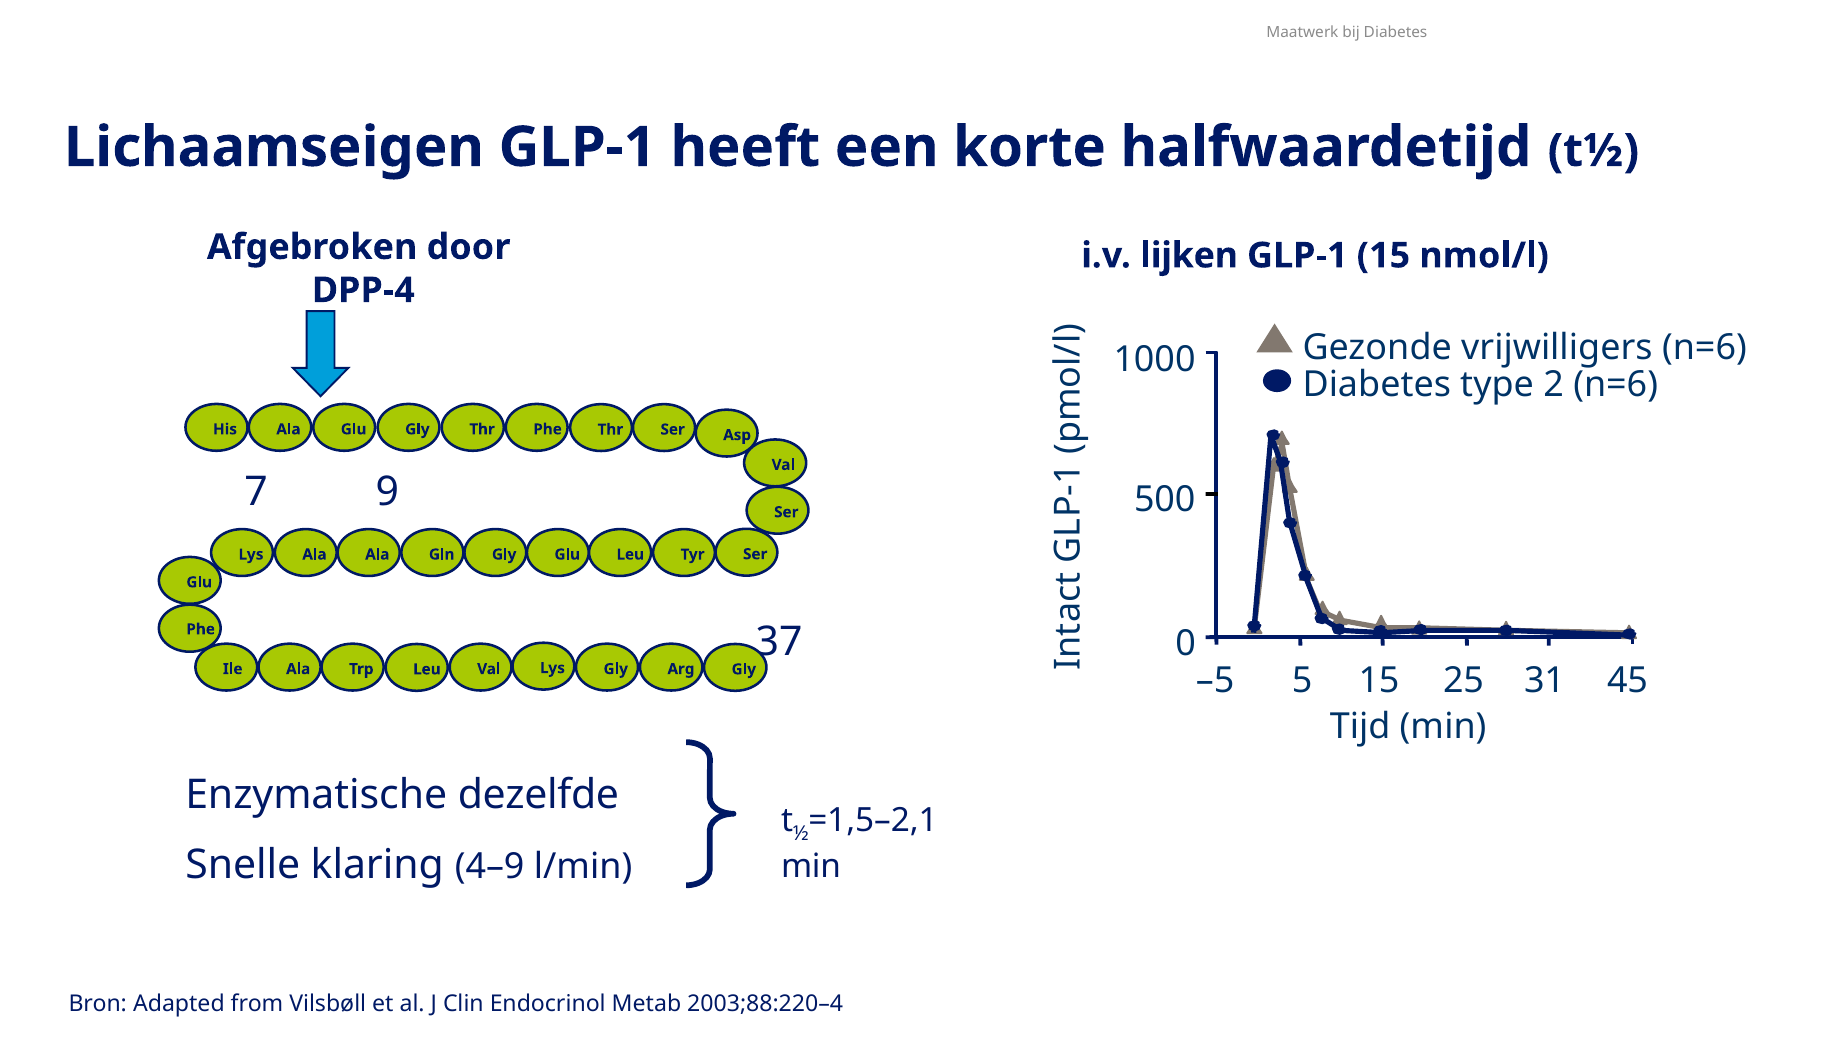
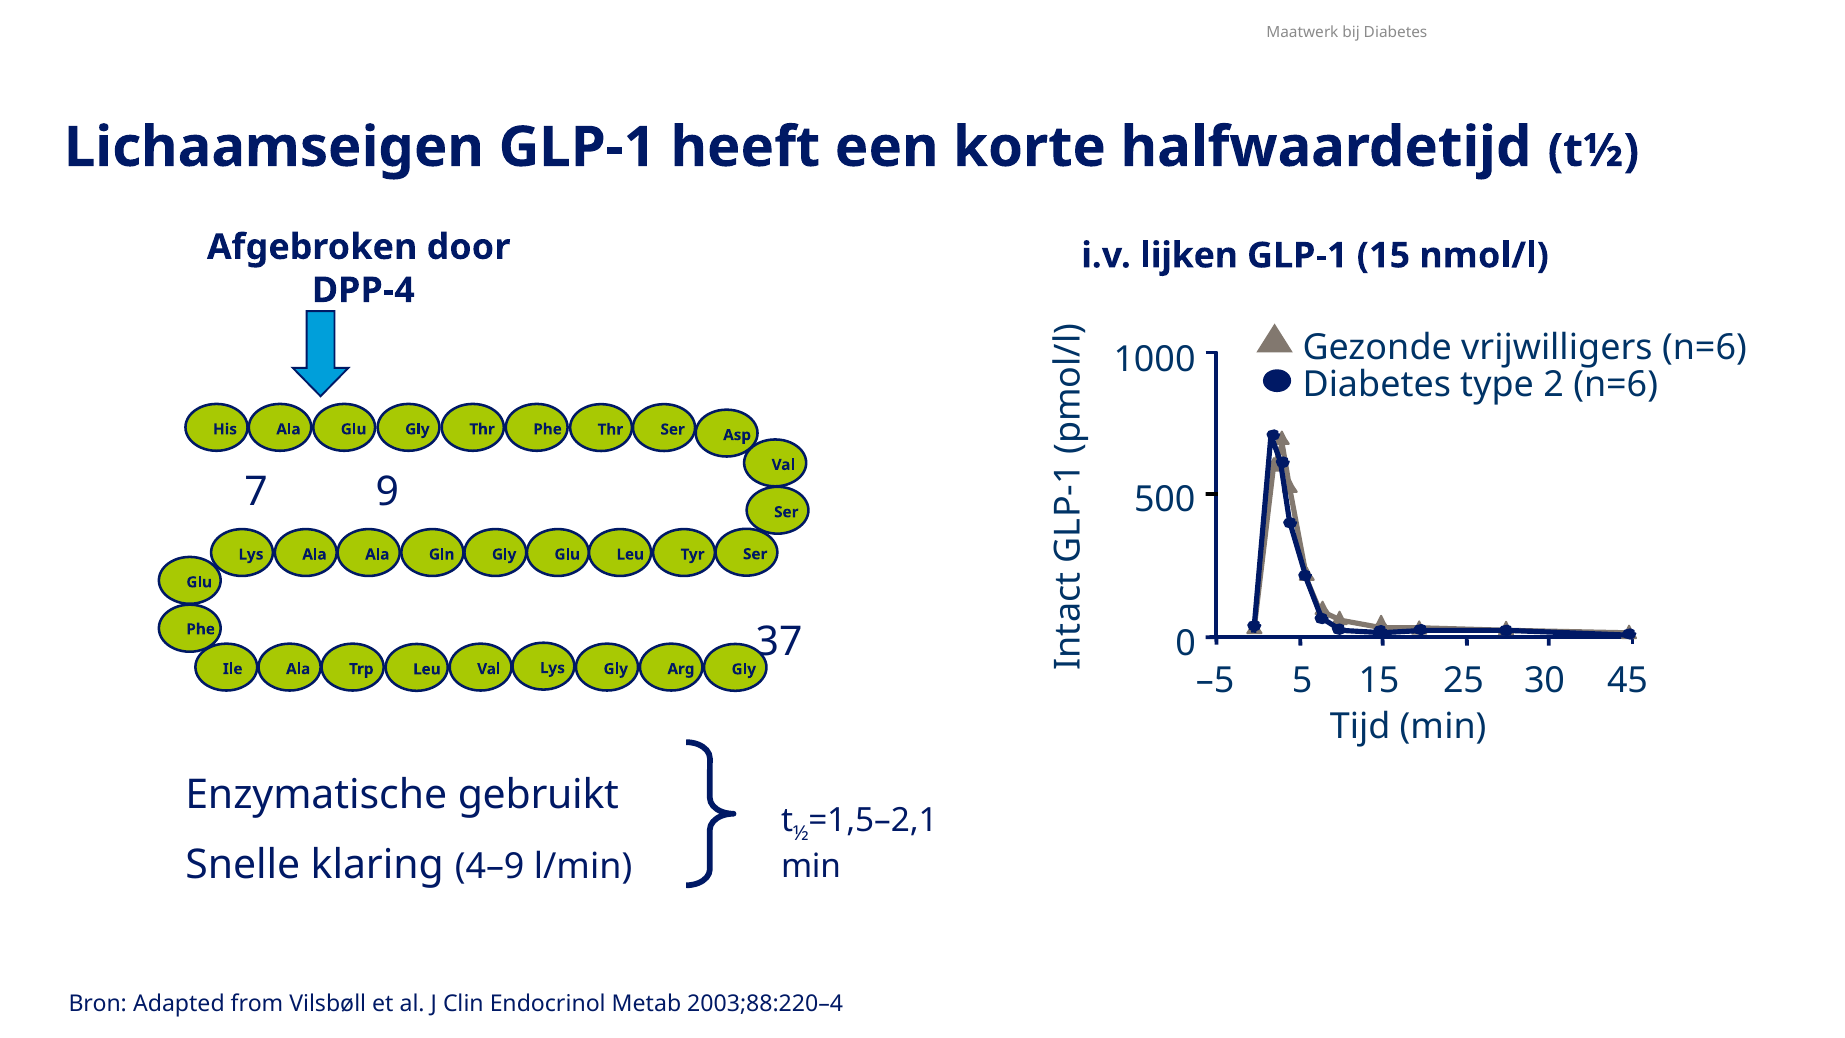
31: 31 -> 30
dezelfde: dezelfde -> gebruikt
